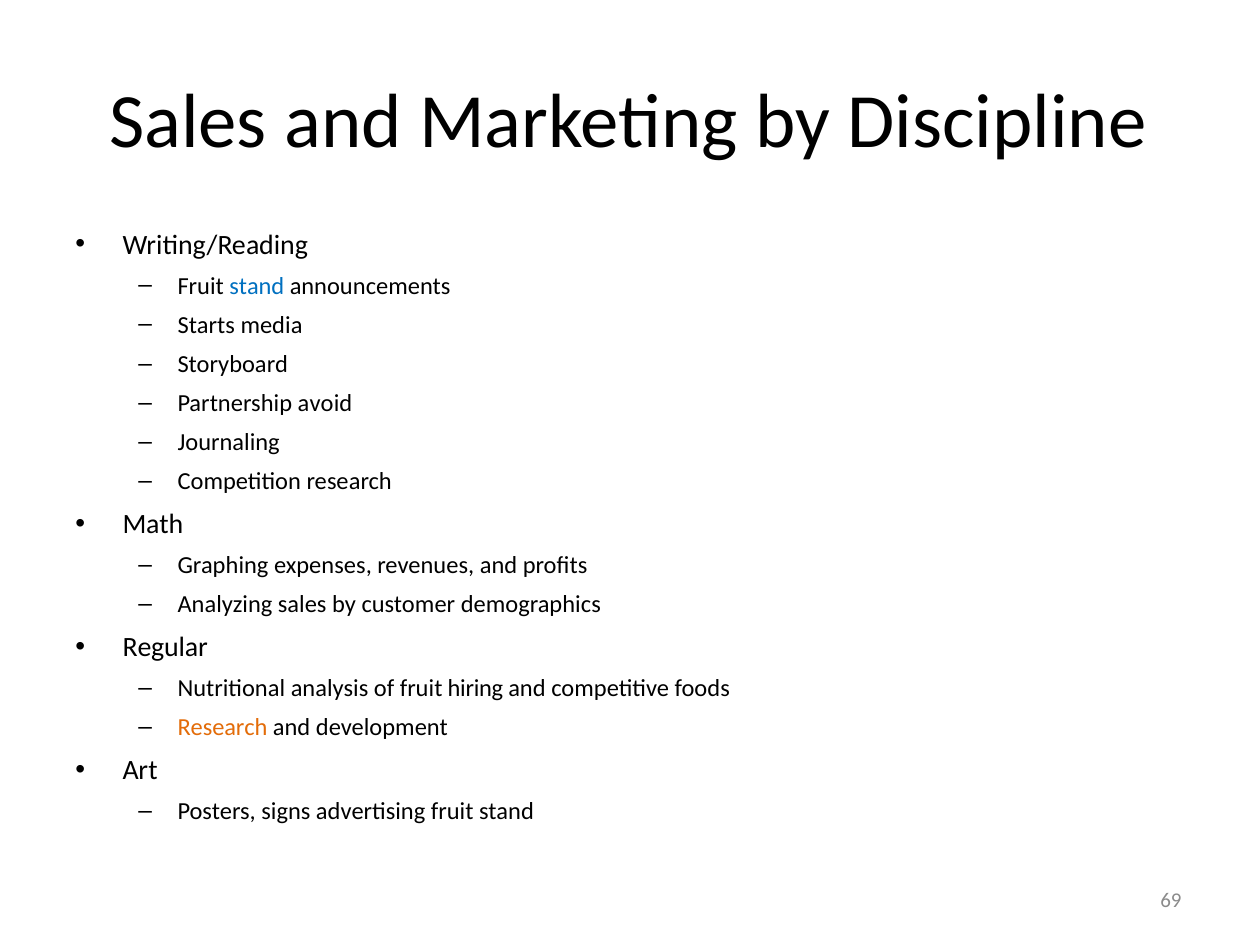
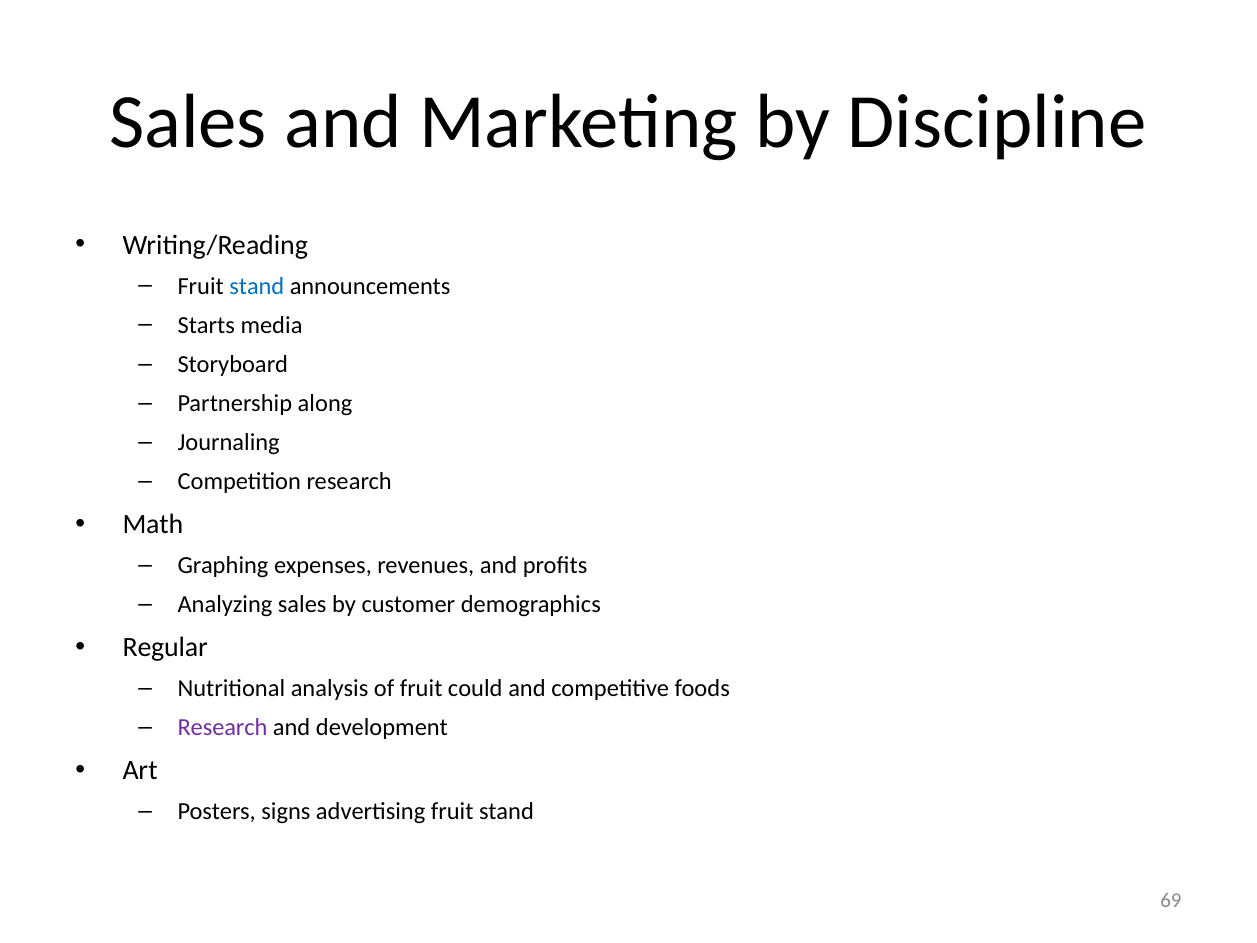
avoid: avoid -> along
hiring: hiring -> could
Research at (223, 728) colour: orange -> purple
